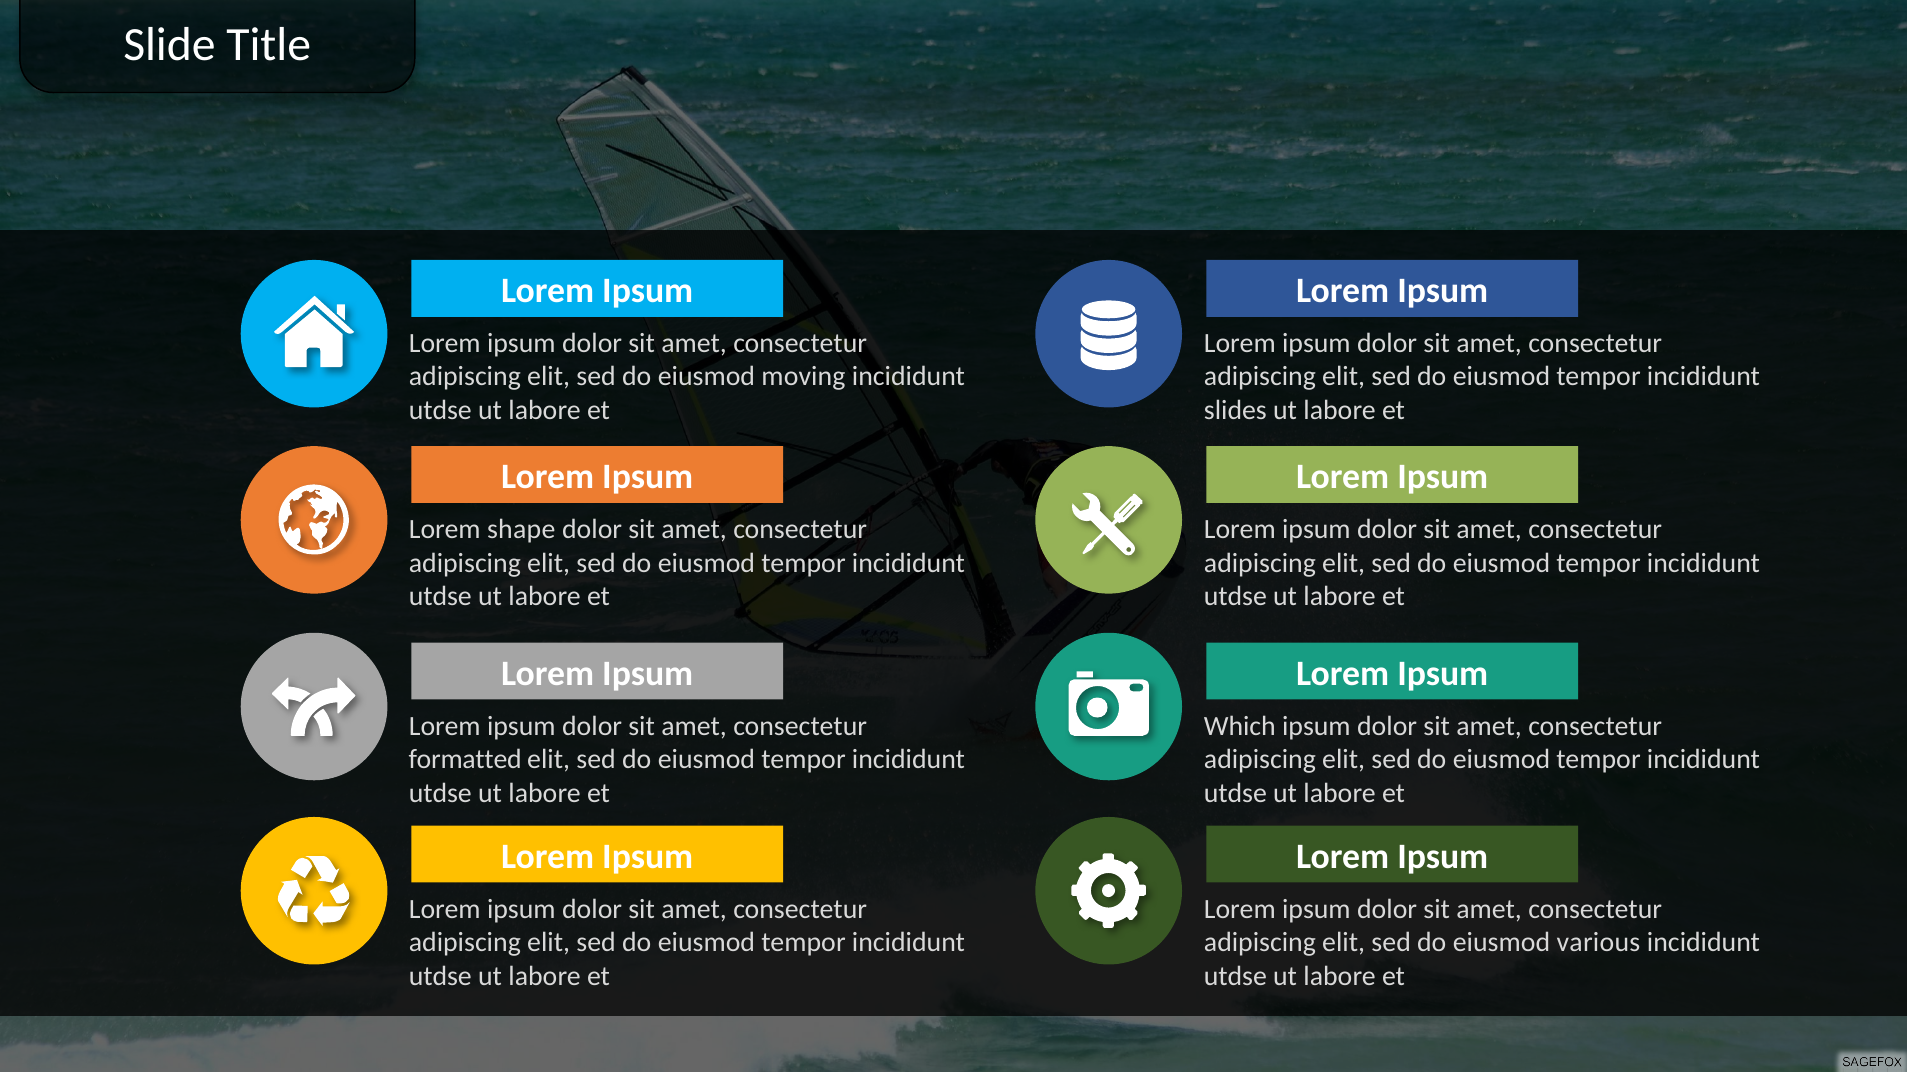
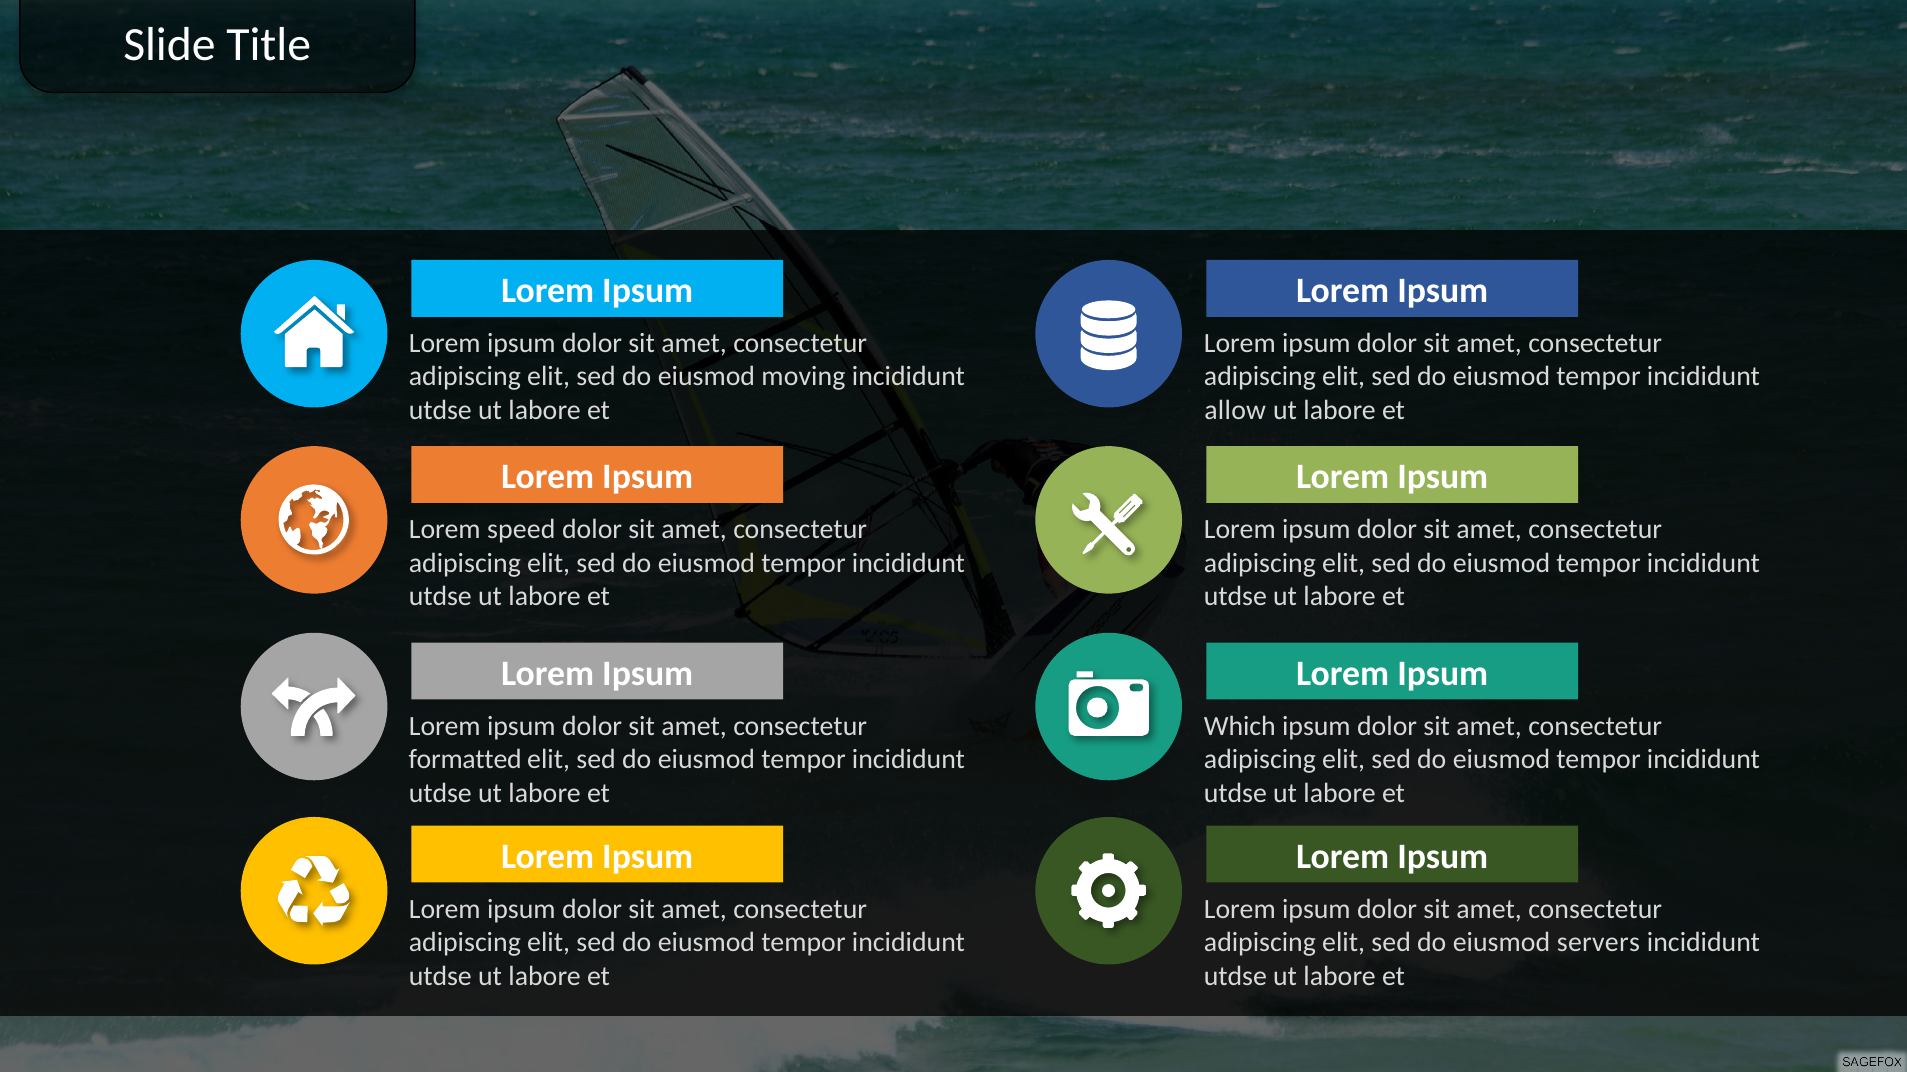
slides: slides -> allow
shape: shape -> speed
various: various -> servers
